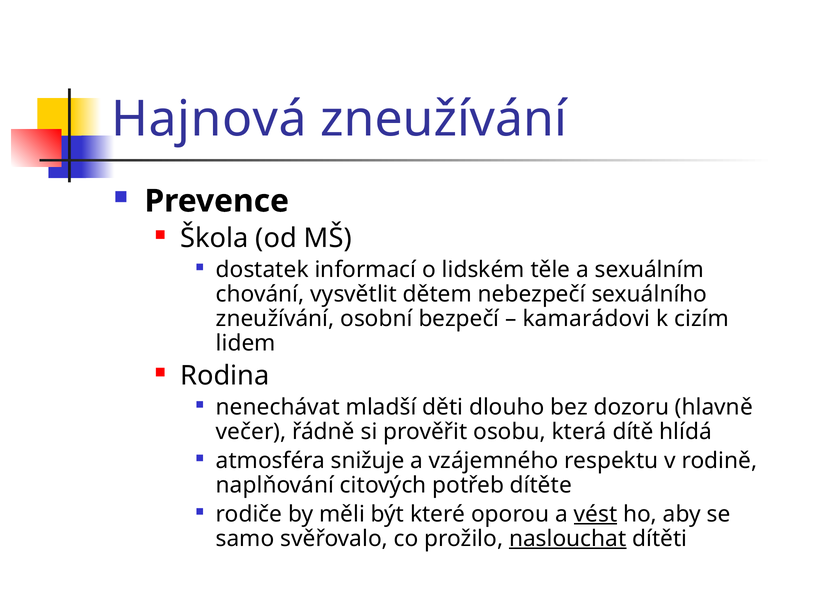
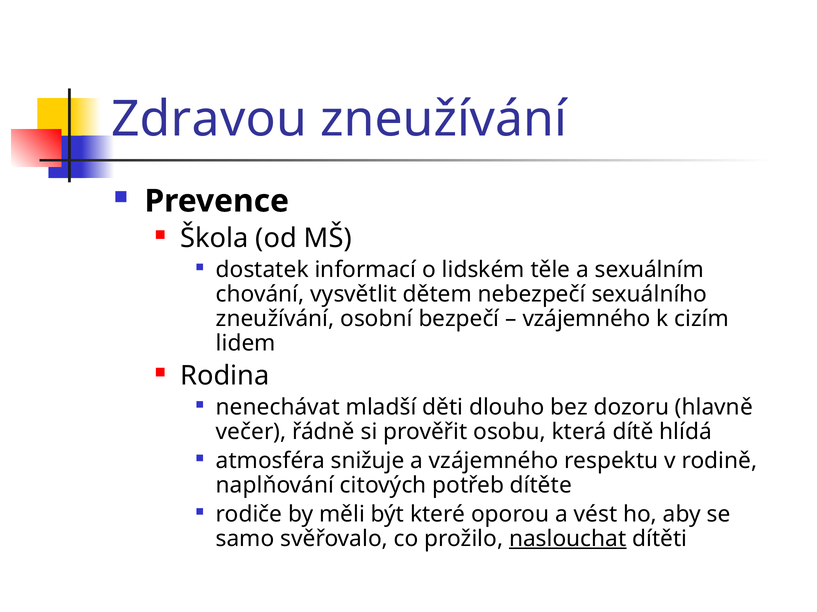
Hajnová: Hajnová -> Zdravou
kamarádovi at (586, 319): kamarádovi -> vzájemného
vést underline: present -> none
